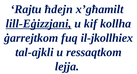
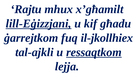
ħdejn: ħdejn -> mhux
kollha: kollha -> għadu
ressaqtkom underline: none -> present
